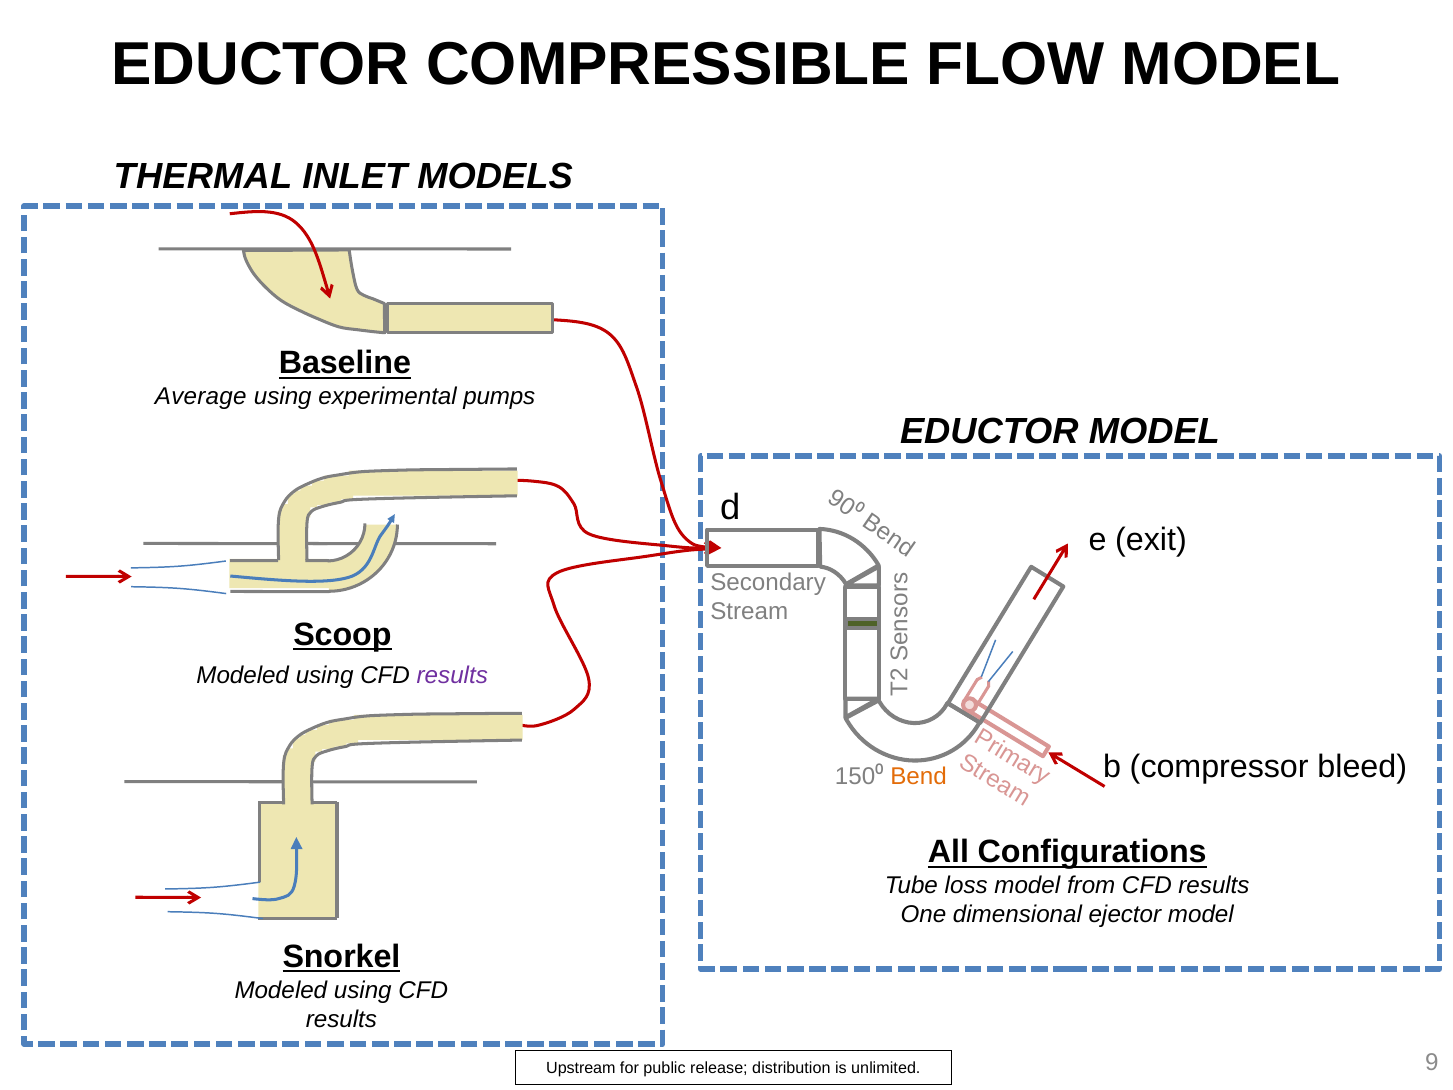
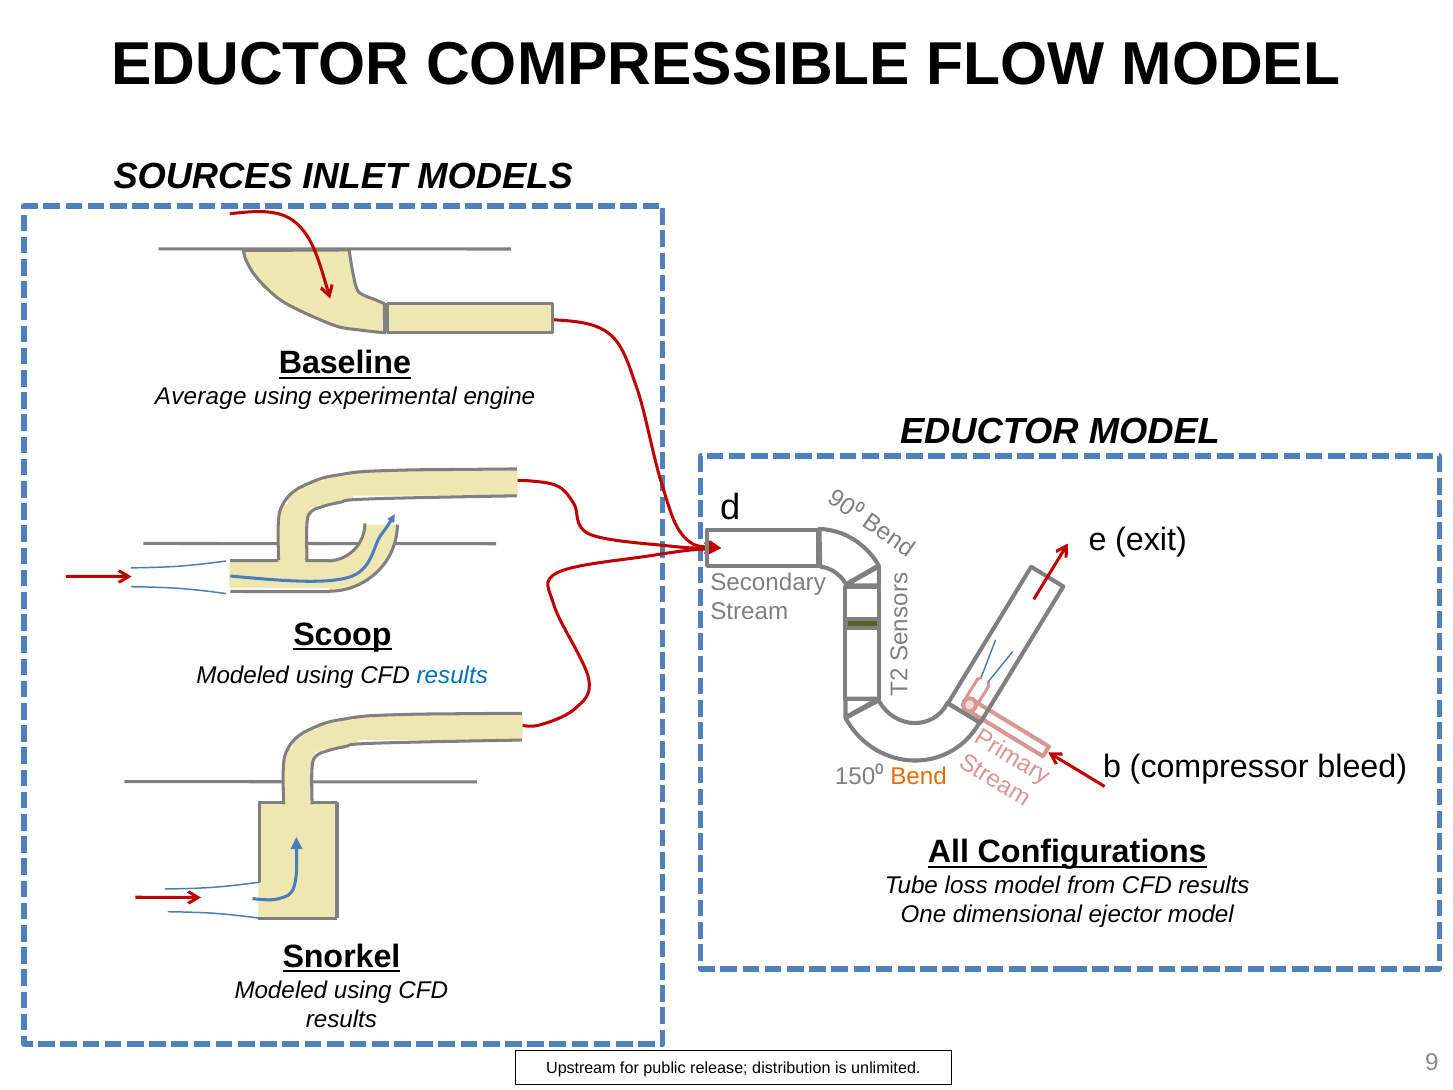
THERMAL: THERMAL -> SOURCES
pumps: pumps -> engine
results at (452, 676) colour: purple -> blue
